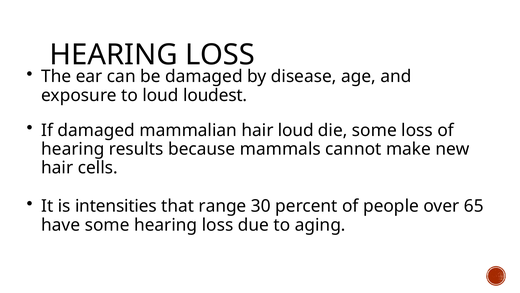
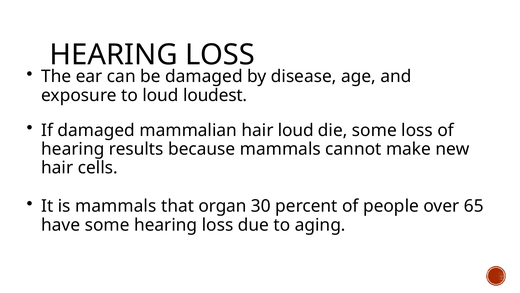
is intensities: intensities -> mammals
range: range -> organ
